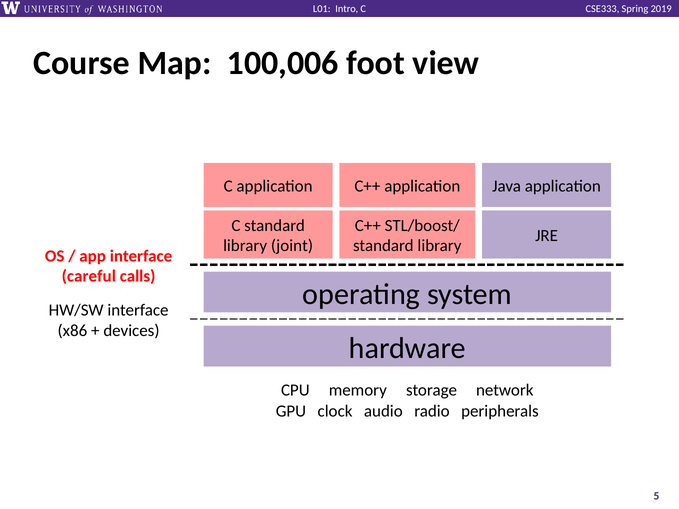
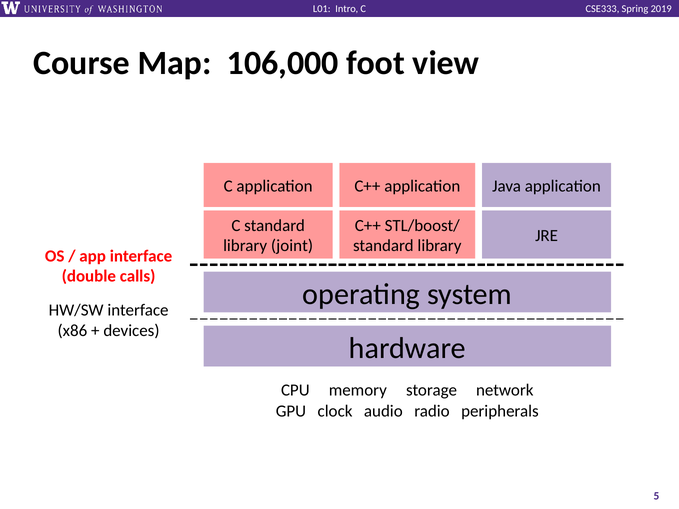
100,006: 100,006 -> 106,000
careful: careful -> double
